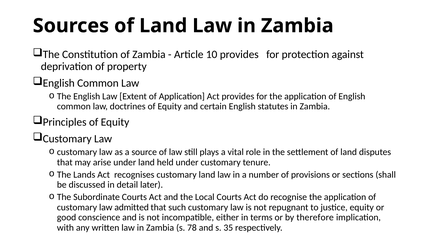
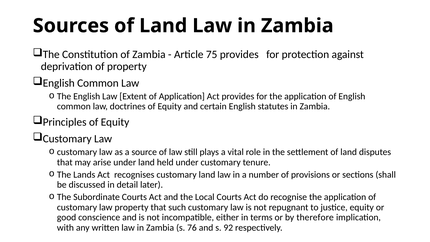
10: 10 -> 75
law admitted: admitted -> property
78: 78 -> 76
35: 35 -> 92
